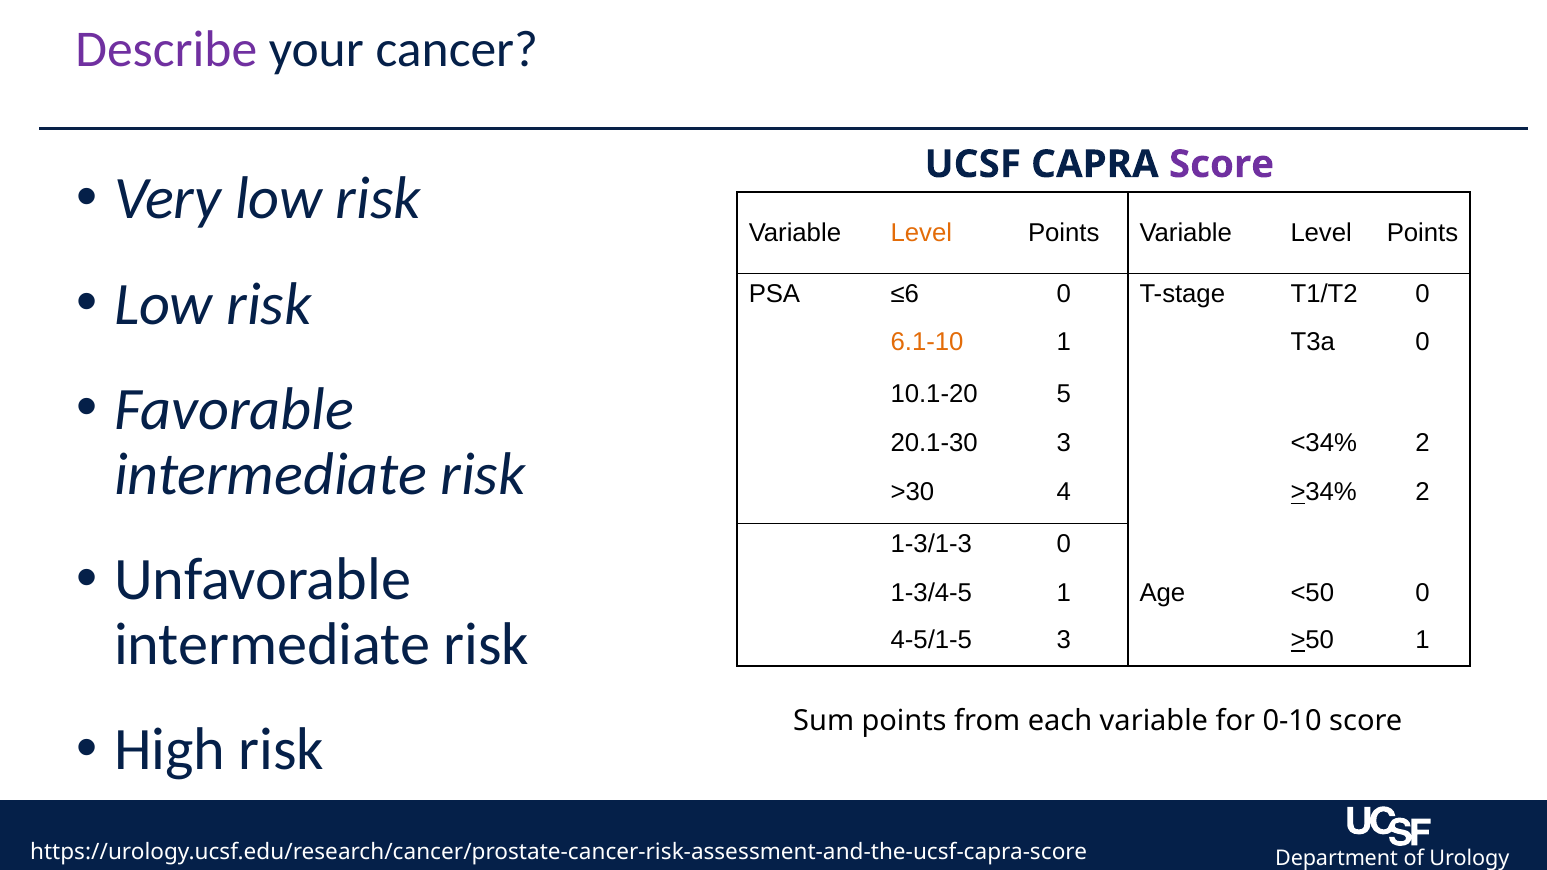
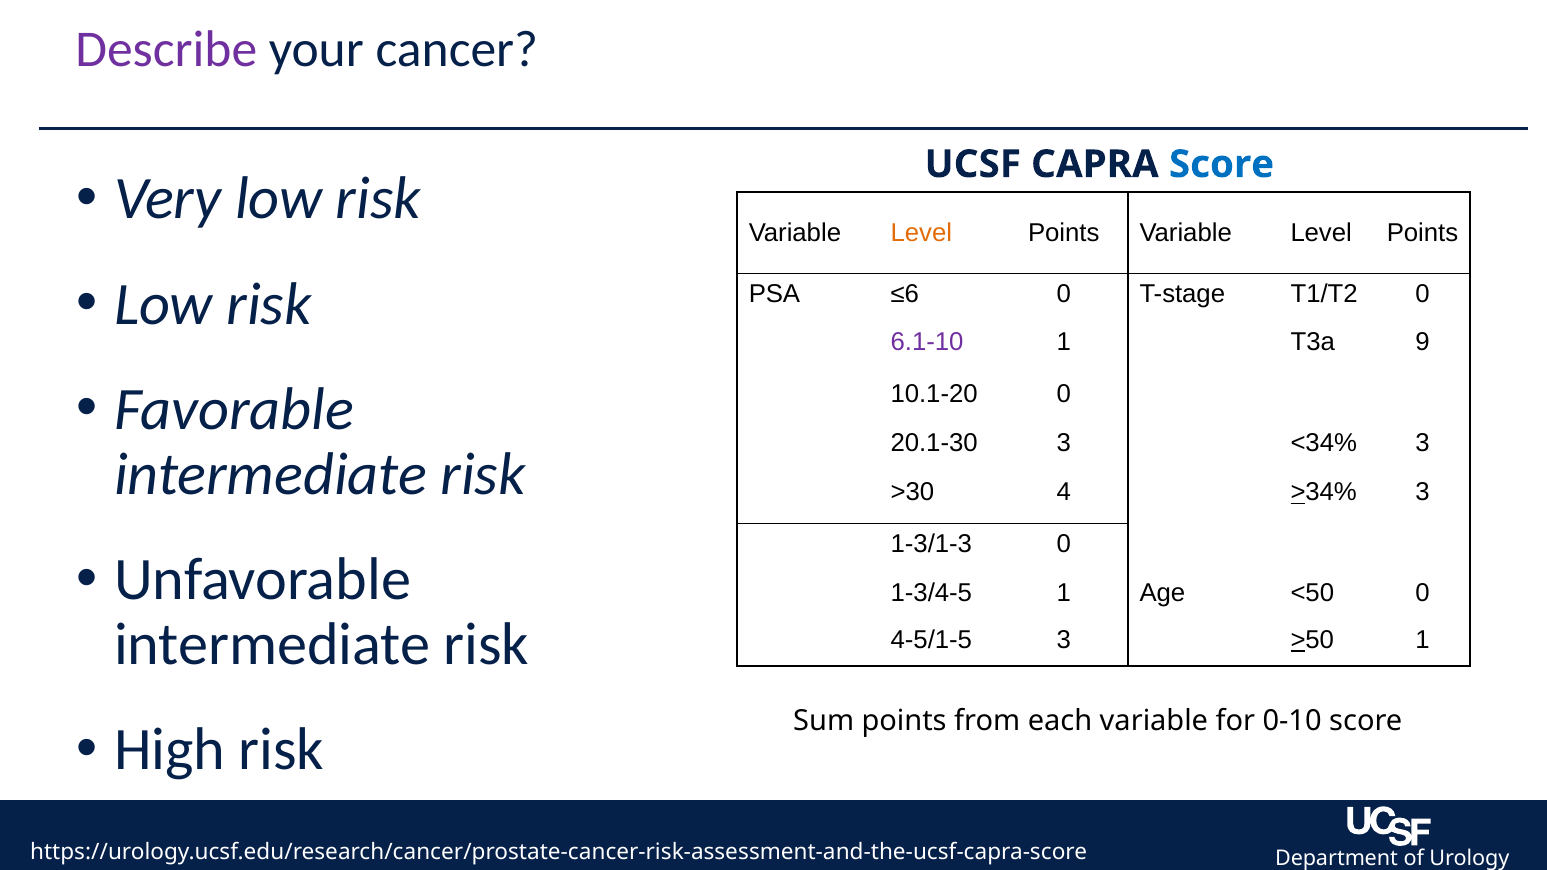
Score at (1222, 164) colour: purple -> blue
6.1-10 colour: orange -> purple
T3a 0: 0 -> 9
10.1-20 5: 5 -> 0
<34% 2: 2 -> 3
>34% 2: 2 -> 3
